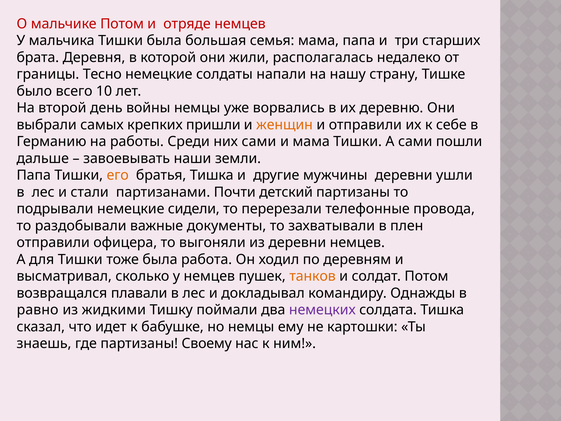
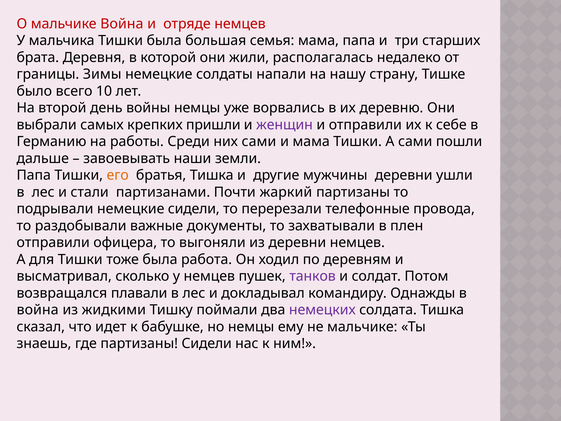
мальчике Потом: Потом -> Война
Тесно: Тесно -> Зимы
женщин colour: orange -> purple
детский: детский -> жаркий
танков colour: orange -> purple
равно at (38, 310): равно -> война
не картошки: картошки -> мальчике
партизаны Своему: Своему -> Сидели
